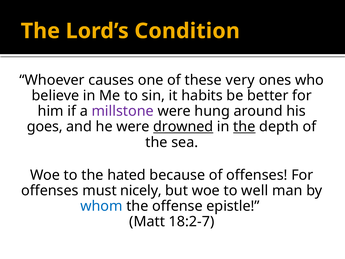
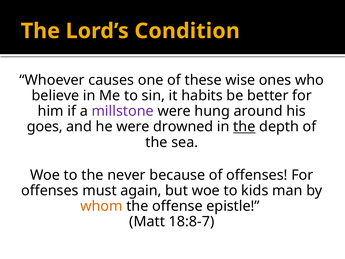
very: very -> wise
drowned underline: present -> none
hated: hated -> never
nicely: nicely -> again
well: well -> kids
whom colour: blue -> orange
18:2-7: 18:2-7 -> 18:8-7
